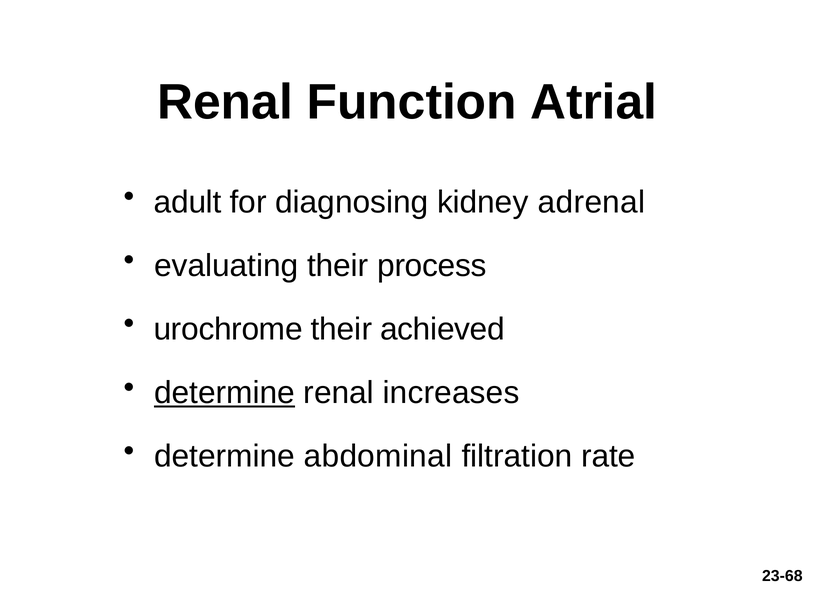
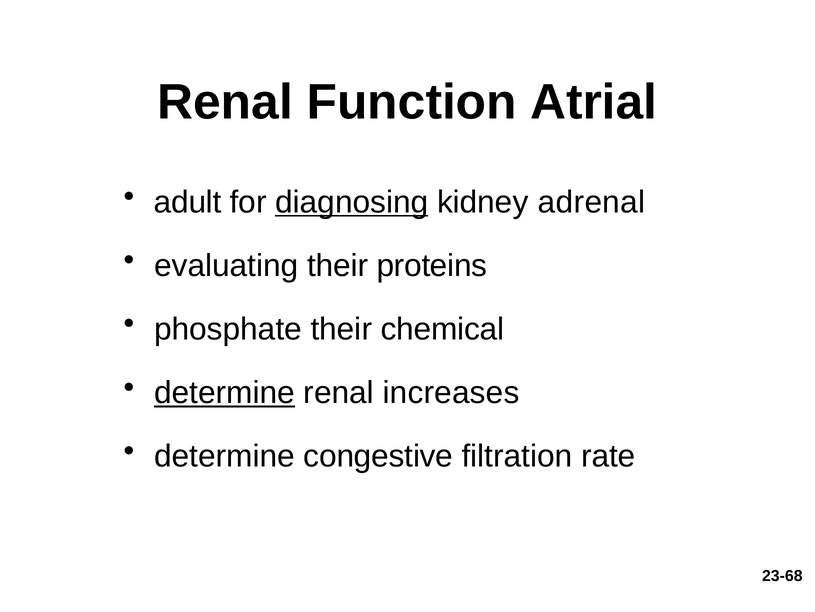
diagnosing underline: none -> present
process: process -> proteins
urochrome: urochrome -> phosphate
achieved: achieved -> chemical
abdominal: abdominal -> congestive
